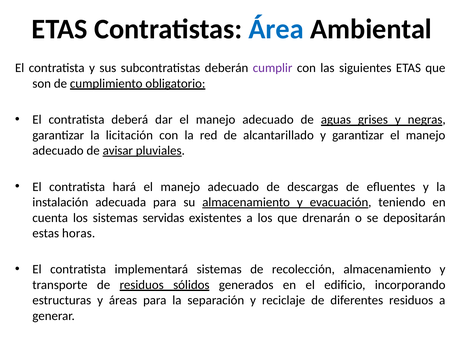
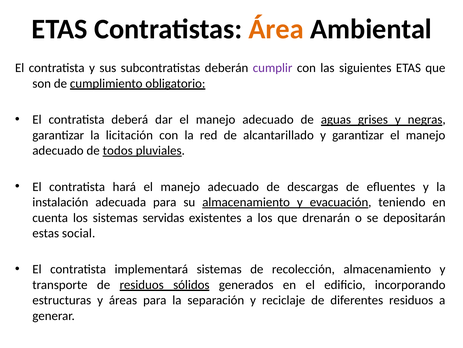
Área colour: blue -> orange
avisar: avisar -> todos
horas: horas -> social
